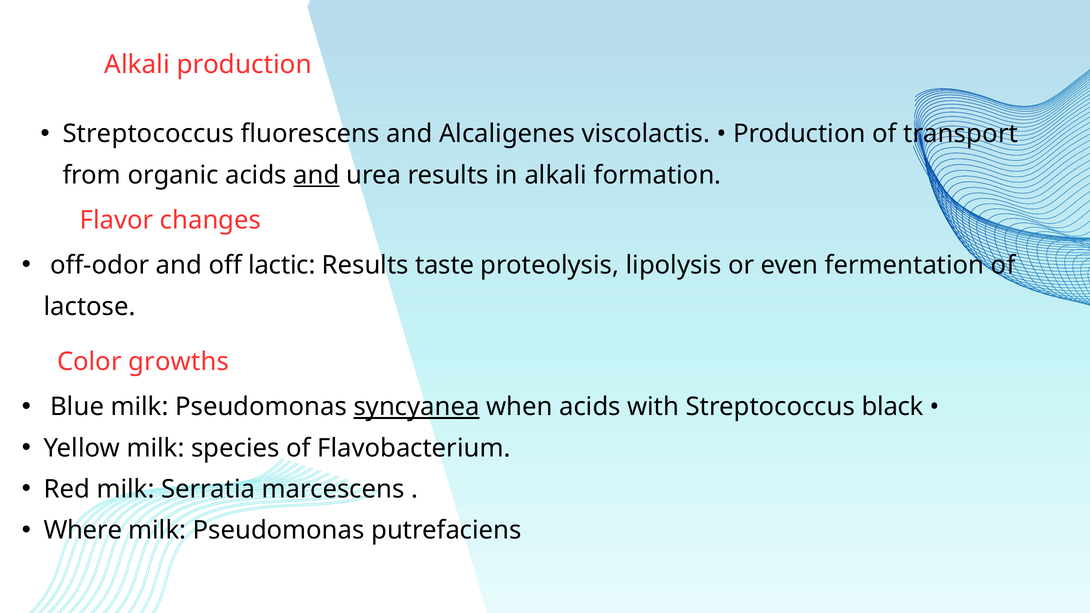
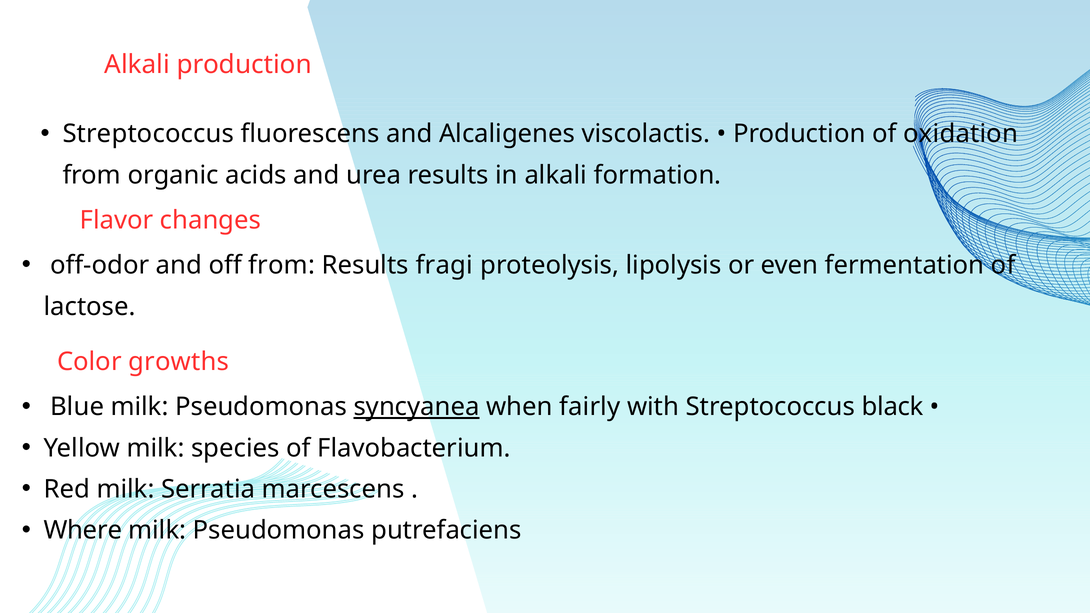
transport: transport -> oxidation
and at (316, 175) underline: present -> none
off lactic: lactic -> from
taste: taste -> fragi
when acids: acids -> fairly
